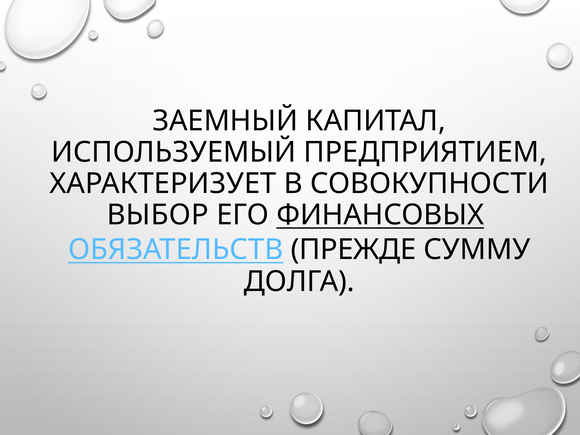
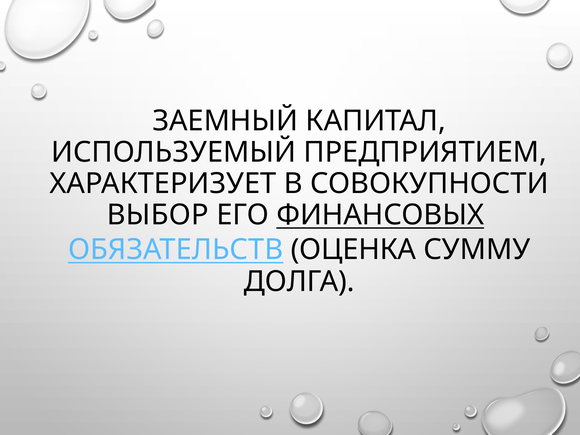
ПРЕЖДЕ: ПРЕЖДЕ -> ОЦЕНКА
